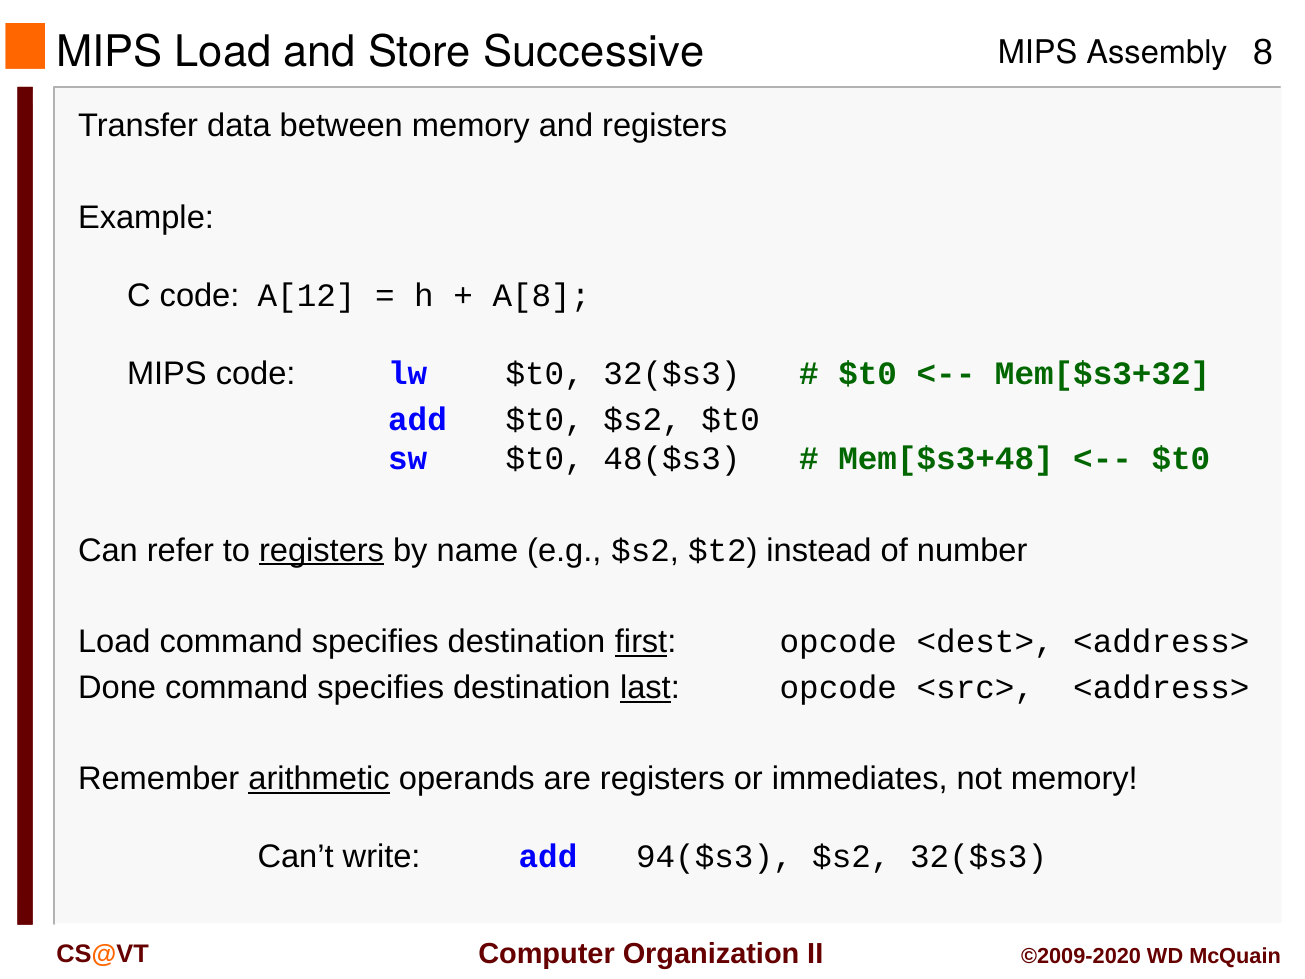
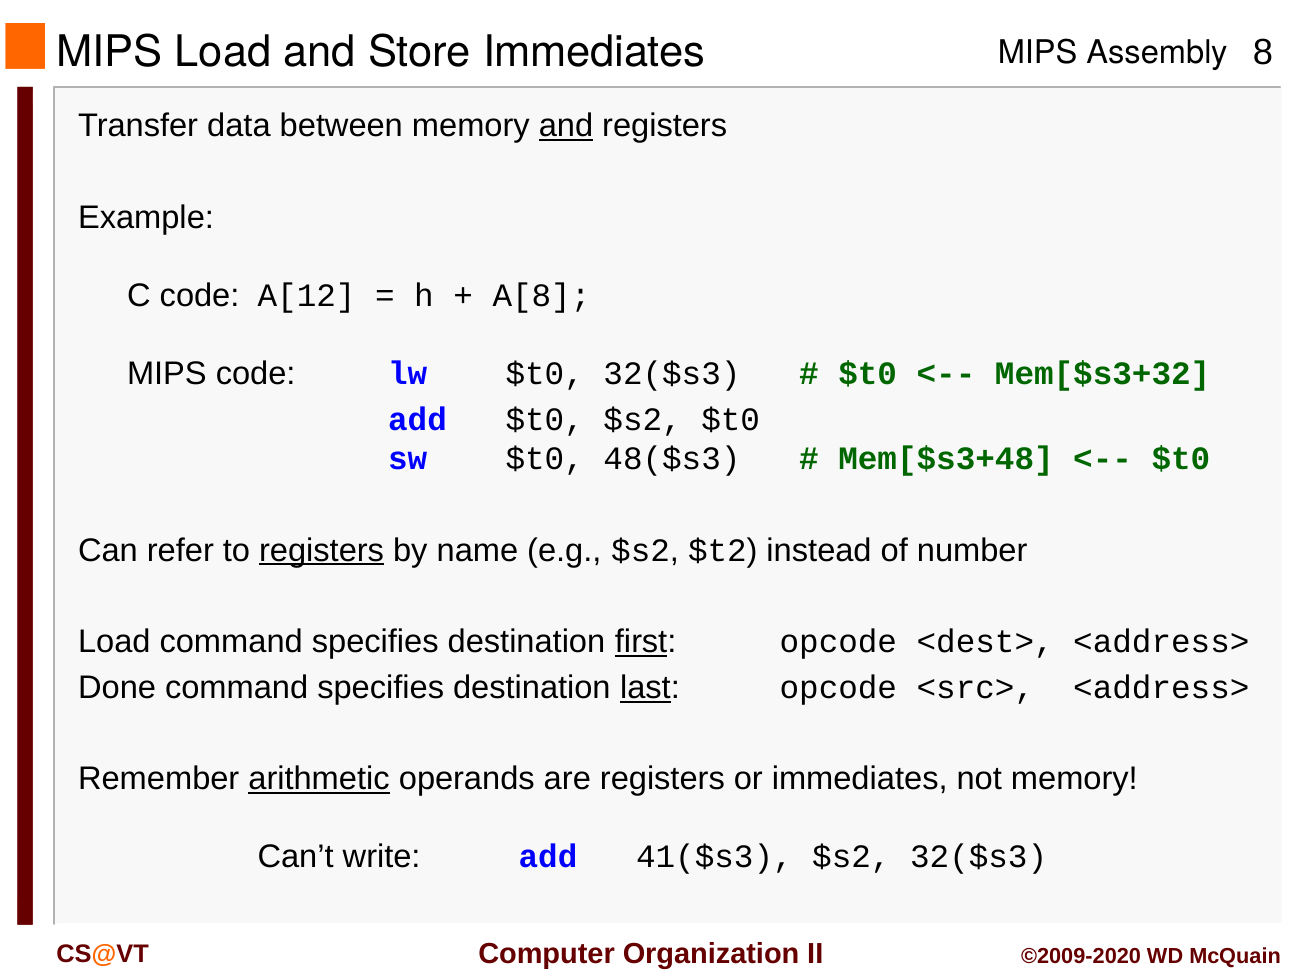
Store Successive: Successive -> Immediates
and at (566, 126) underline: none -> present
94($s3: 94($s3 -> 41($s3
